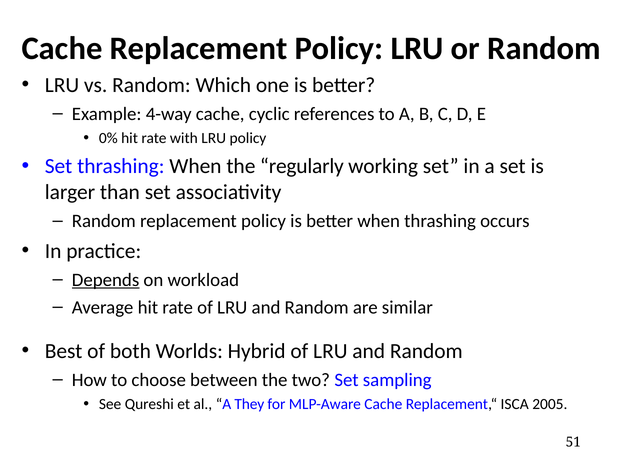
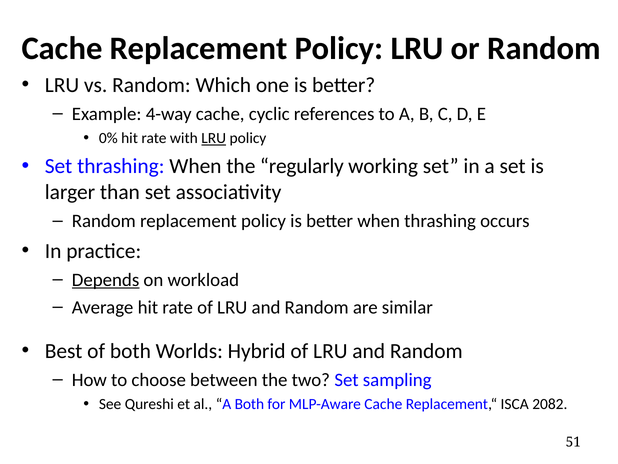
LRU at (214, 138) underline: none -> present
A They: They -> Both
2005: 2005 -> 2082
